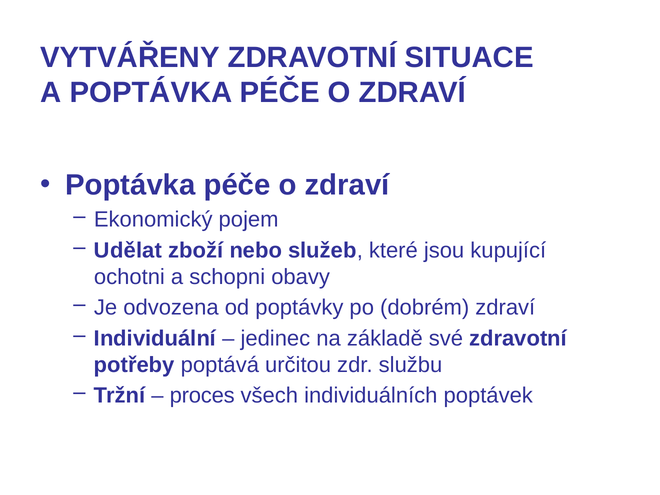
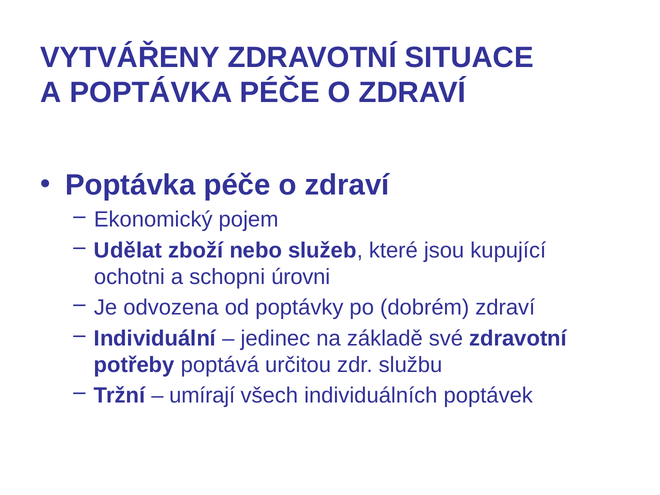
obavy: obavy -> úrovni
proces: proces -> umírají
